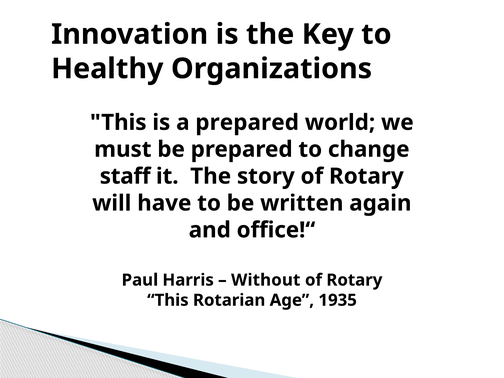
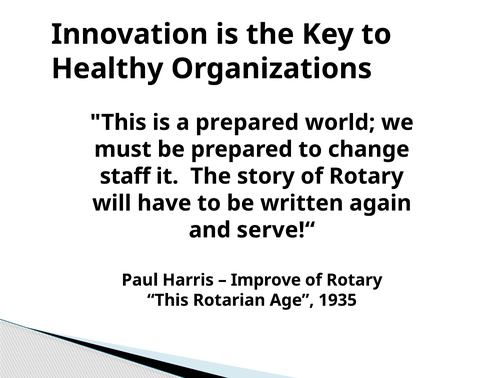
office!“: office!“ -> serve!“
Without: Without -> Improve
